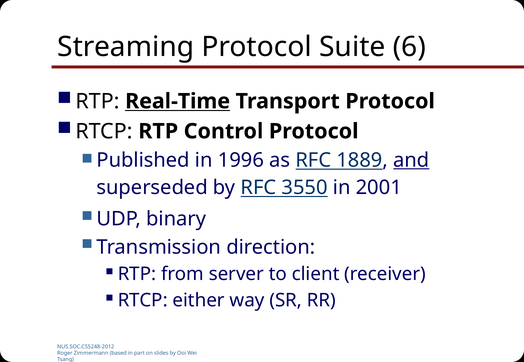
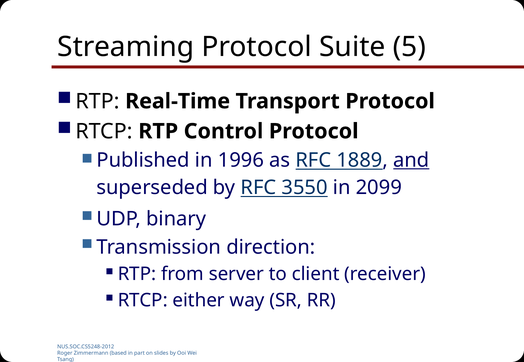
6: 6 -> 5
Real-Time underline: present -> none
2001: 2001 -> 2099
